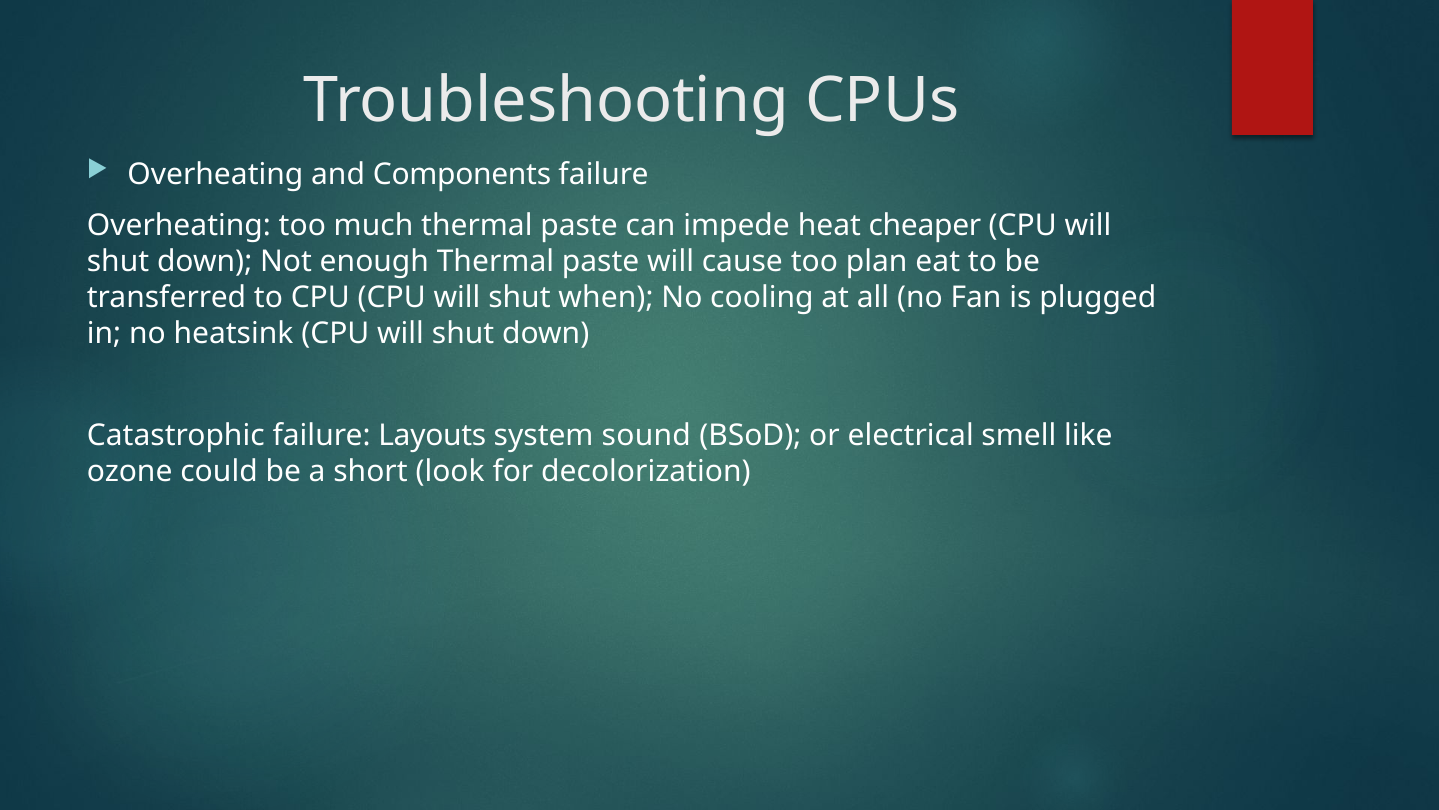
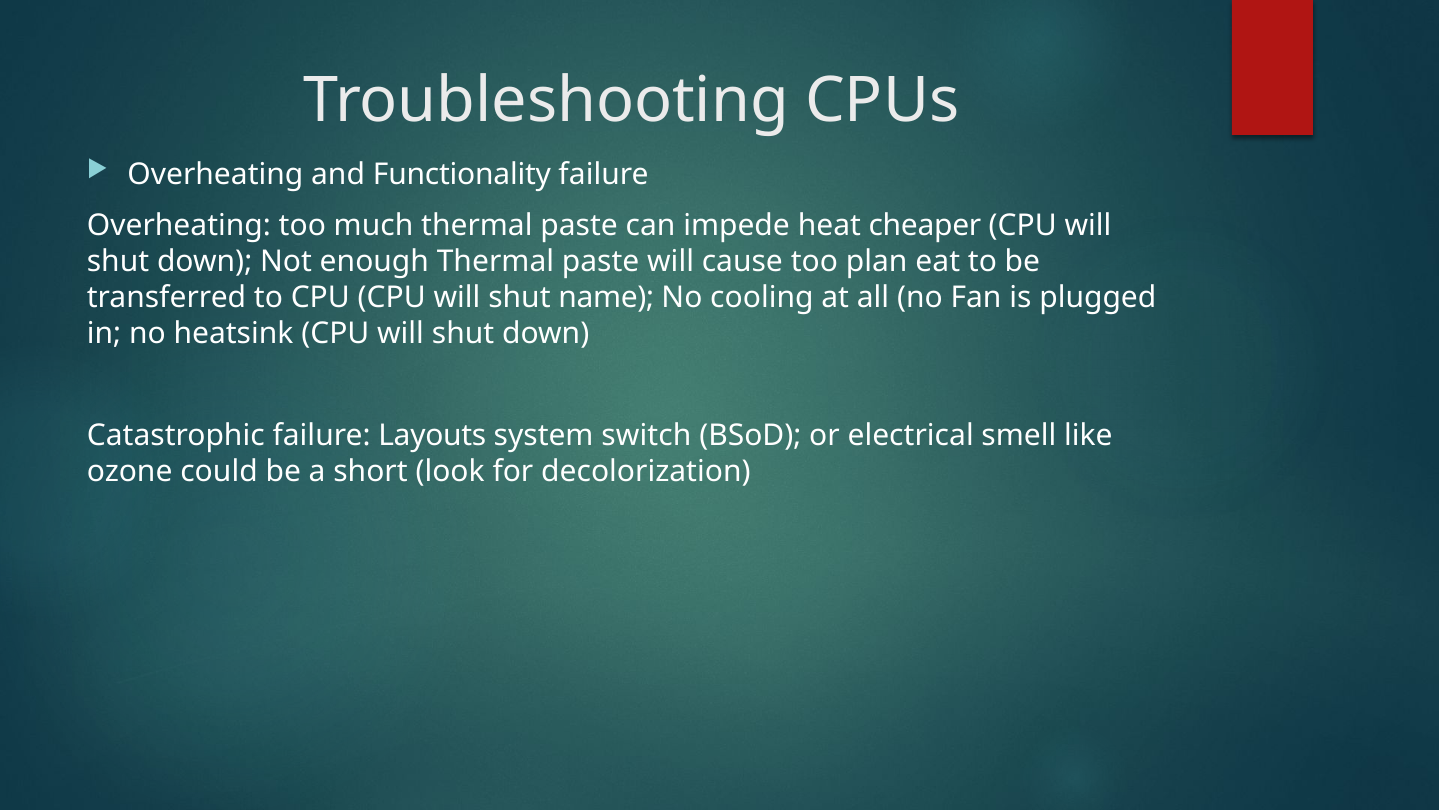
Components: Components -> Functionality
when: when -> name
sound: sound -> switch
